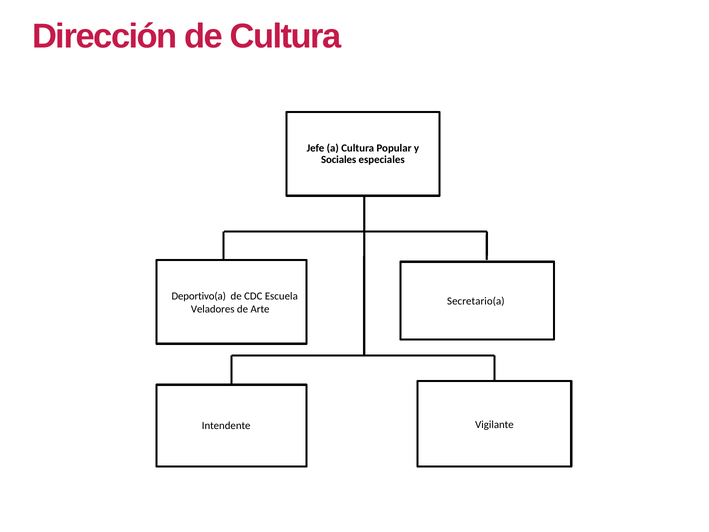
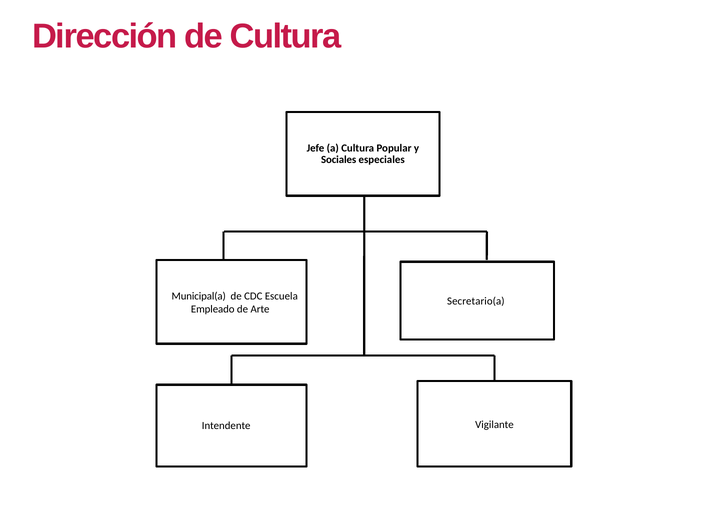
Deportivo(a: Deportivo(a -> Municipal(a
Veladores: Veladores -> Empleado
